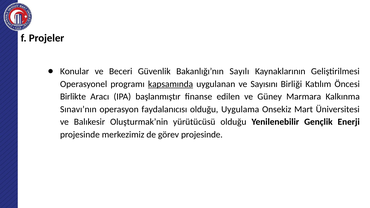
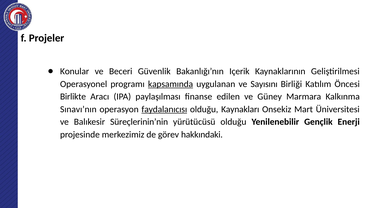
Sayılı: Sayılı -> Içerik
başlanmıştır: başlanmıştır -> paylaşılması
faydalanıcısı underline: none -> present
Uygulama: Uygulama -> Kaynakları
Oluşturmak’nin: Oluşturmak’nin -> Süreçlerinin’nin
görev projesinde: projesinde -> hakkındaki
